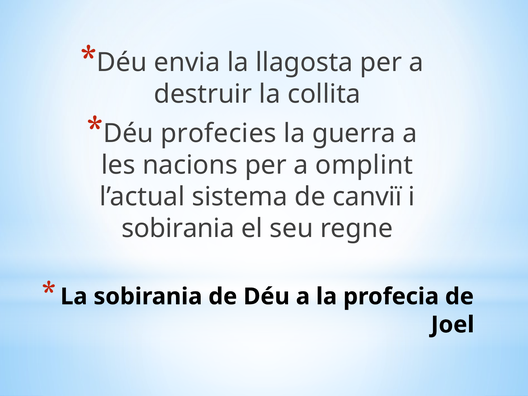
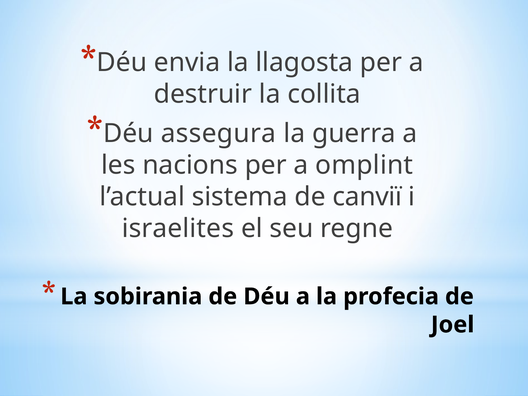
profecies: profecies -> assegura
sobirania at (178, 228): sobirania -> israelites
